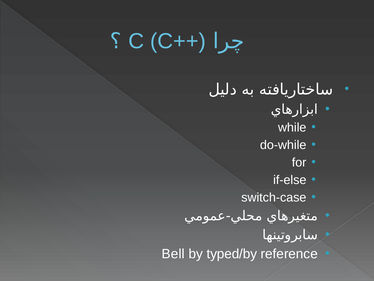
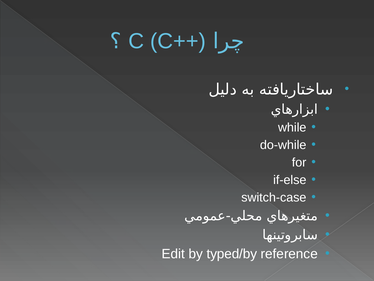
Bell: Bell -> Edit
